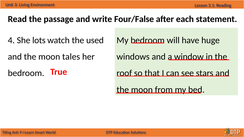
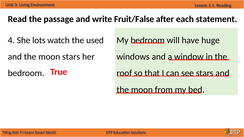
Four/False: Four/False -> Fruit/False
moon tales: tales -> stars
